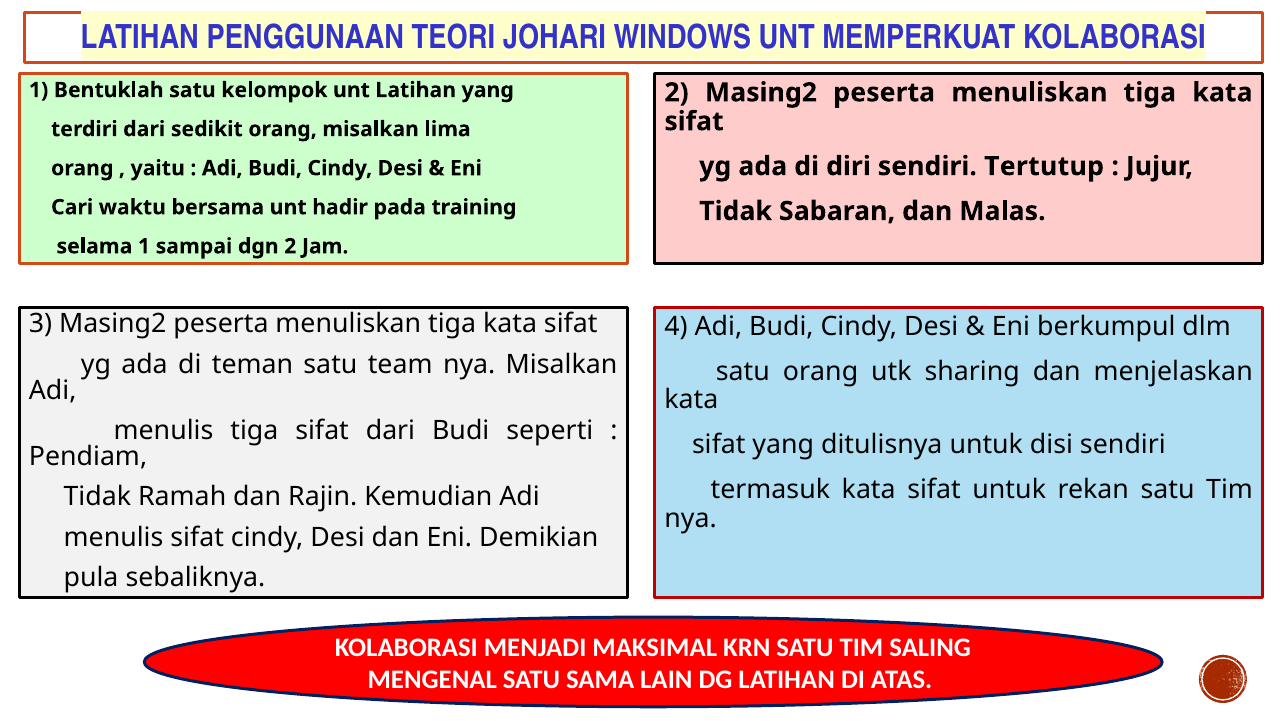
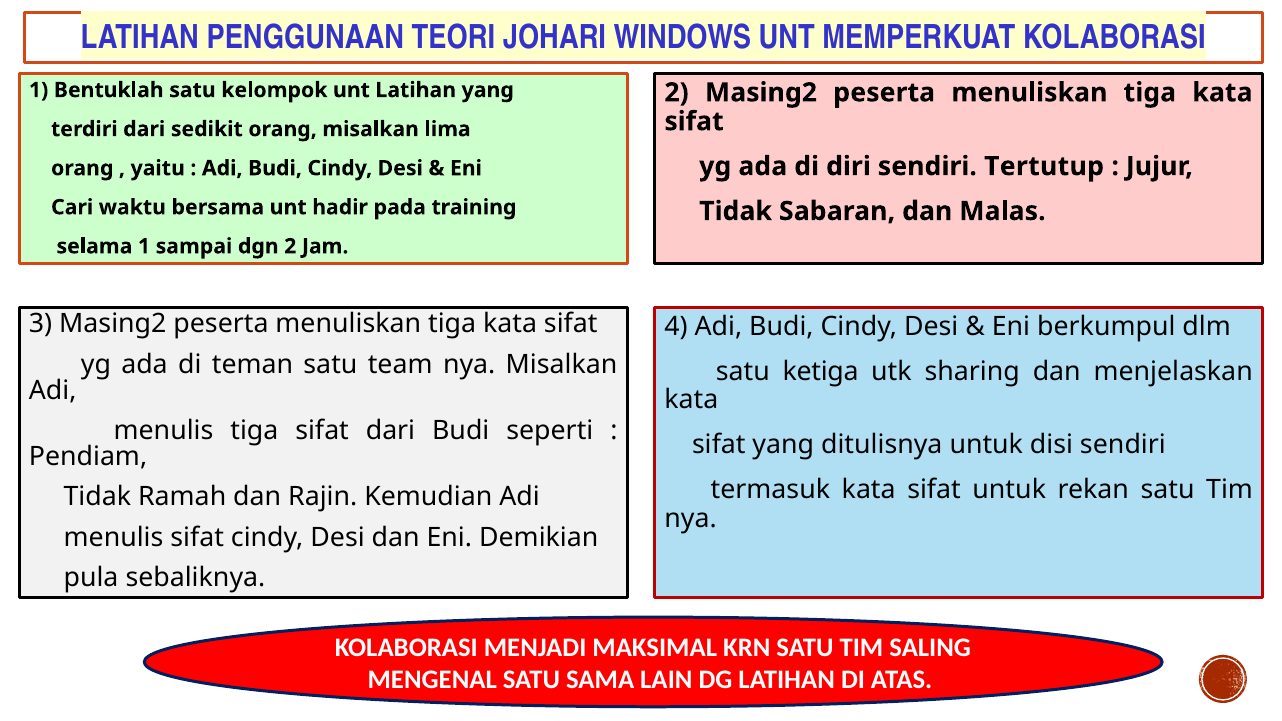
satu orang: orang -> ketiga
